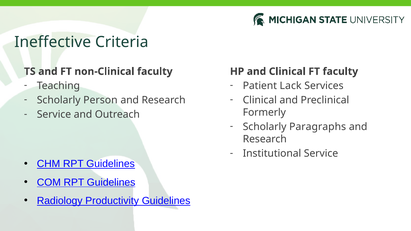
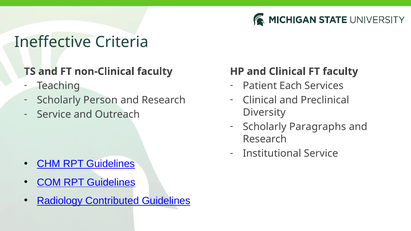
Lack: Lack -> Each
Formerly: Formerly -> Diversity
Productivity: Productivity -> Contributed
